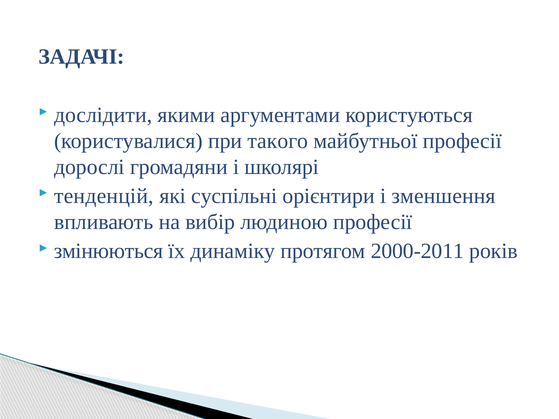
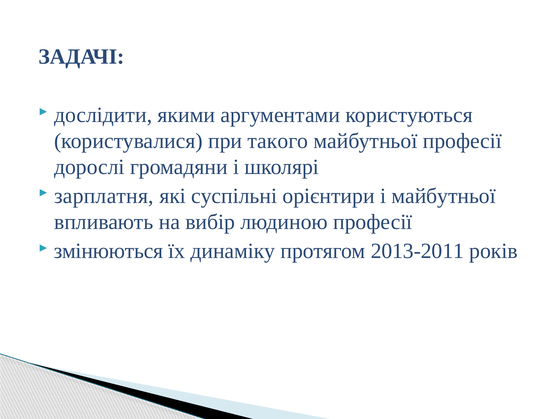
тенденцій: тенденцій -> зарплатня
і зменшення: зменшення -> майбутньої
2000-2011: 2000-2011 -> 2013-2011
